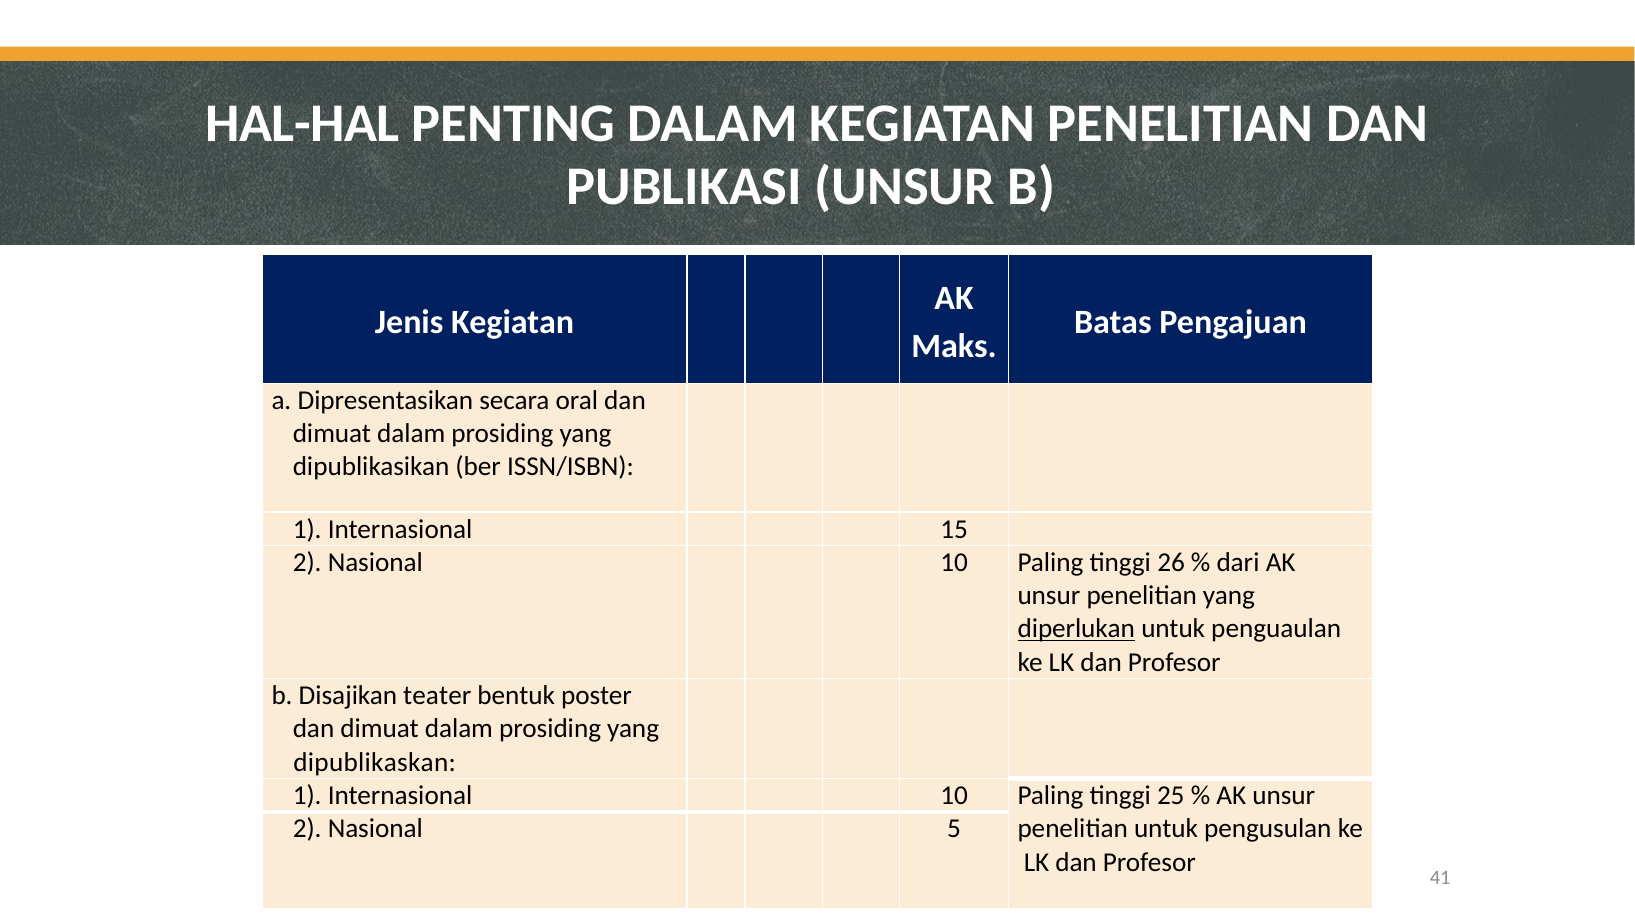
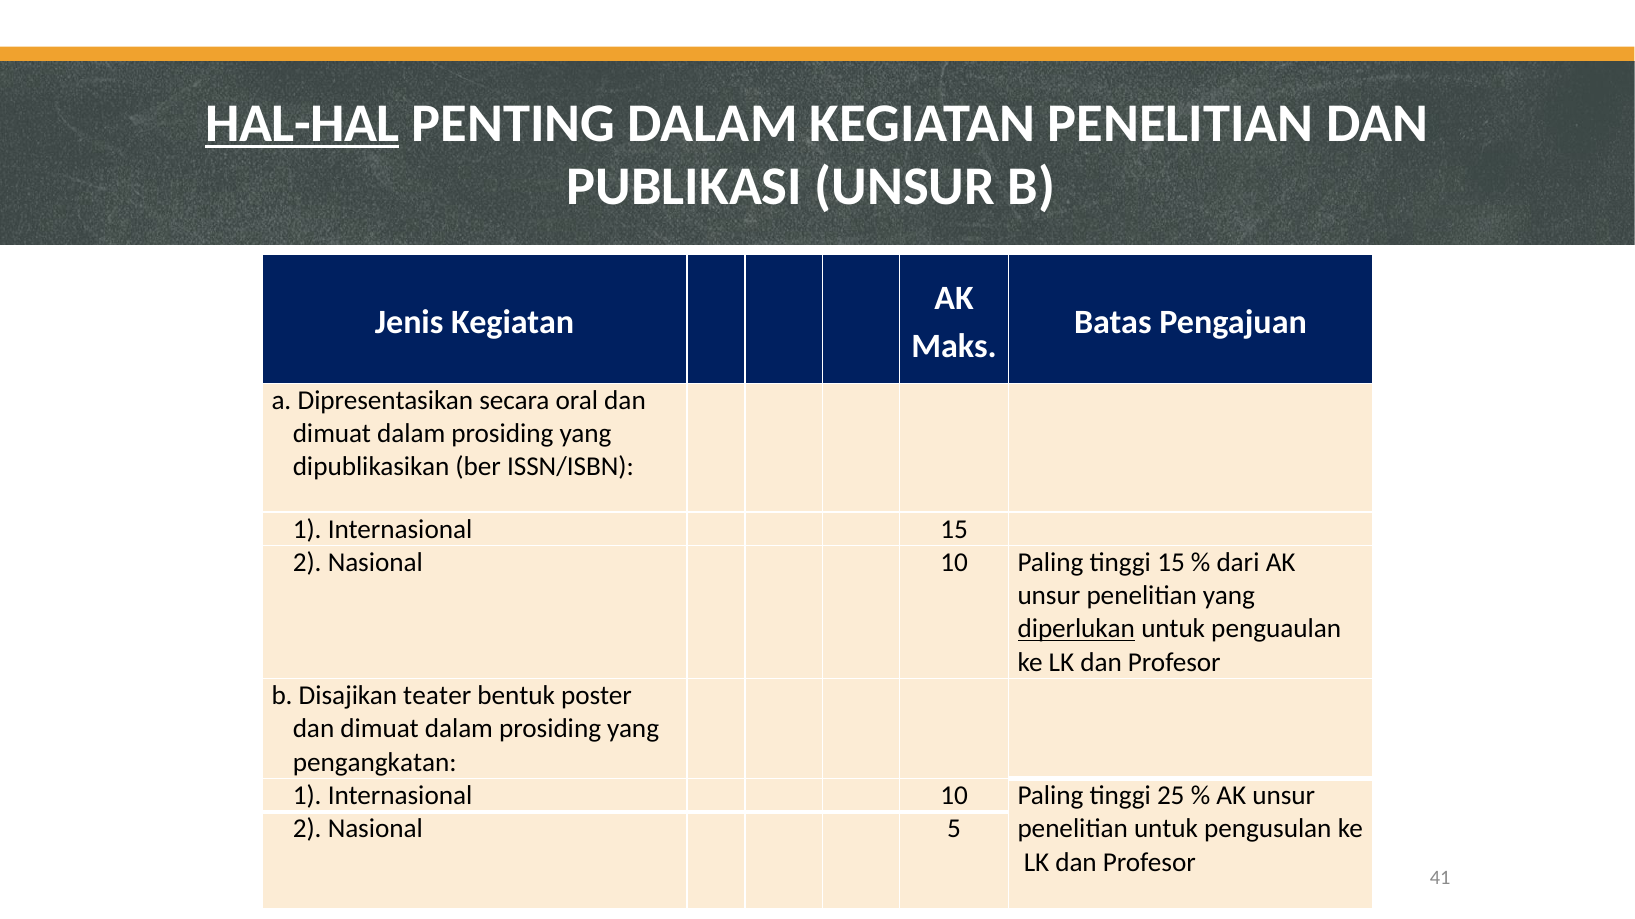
HAL-HAL underline: none -> present
tinggi 26: 26 -> 15
dipublikaskan: dipublikaskan -> pengangkatan
